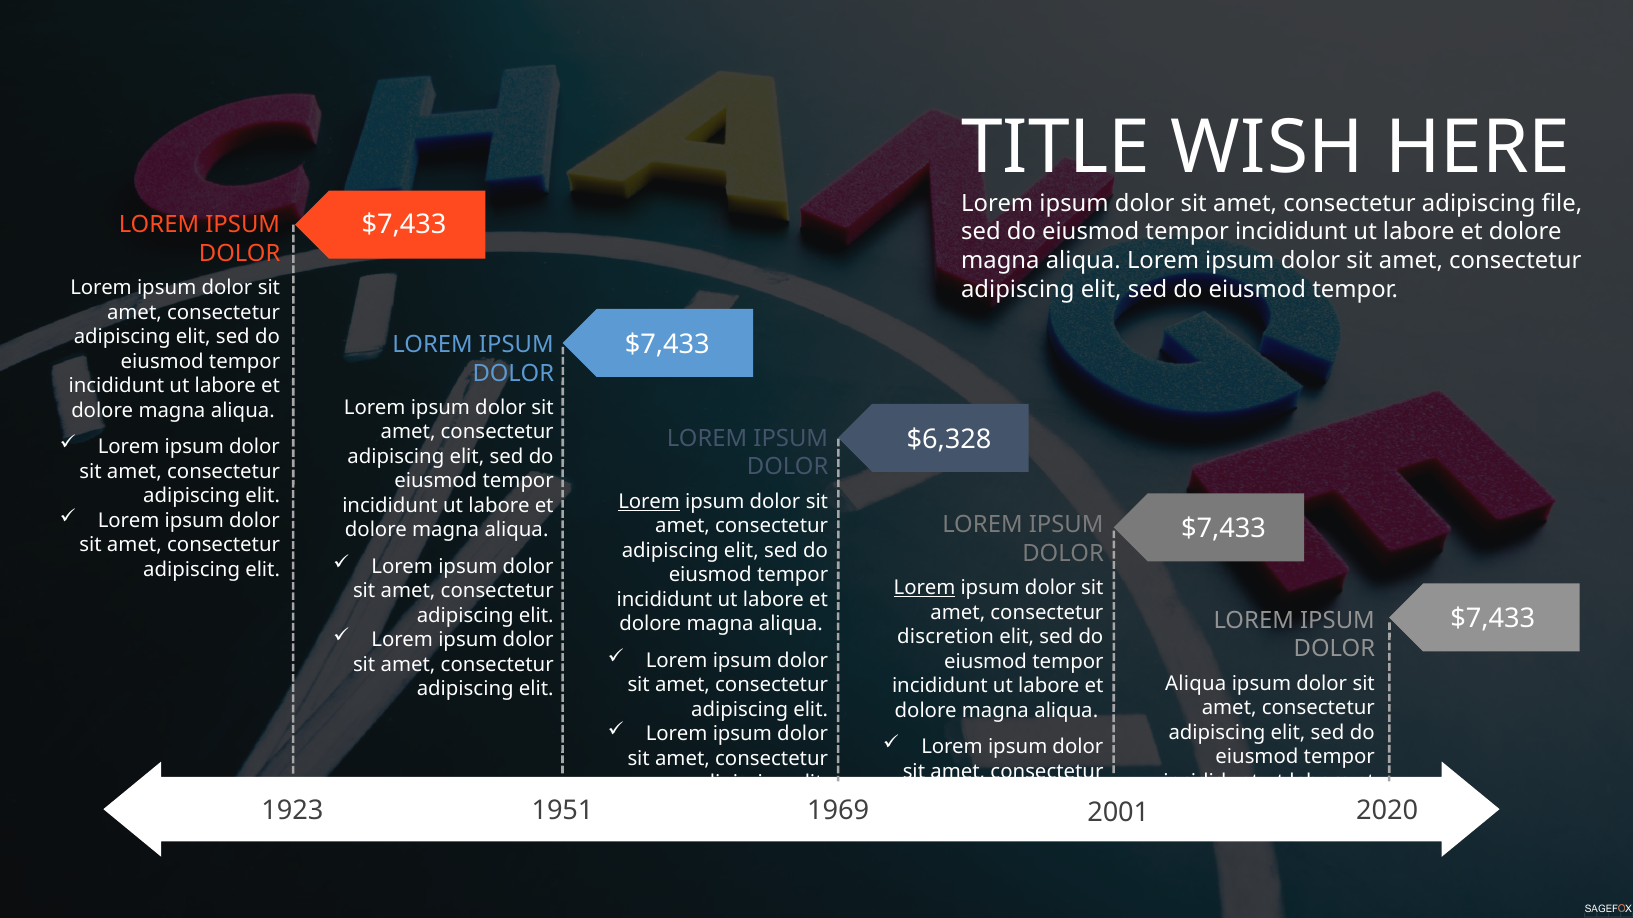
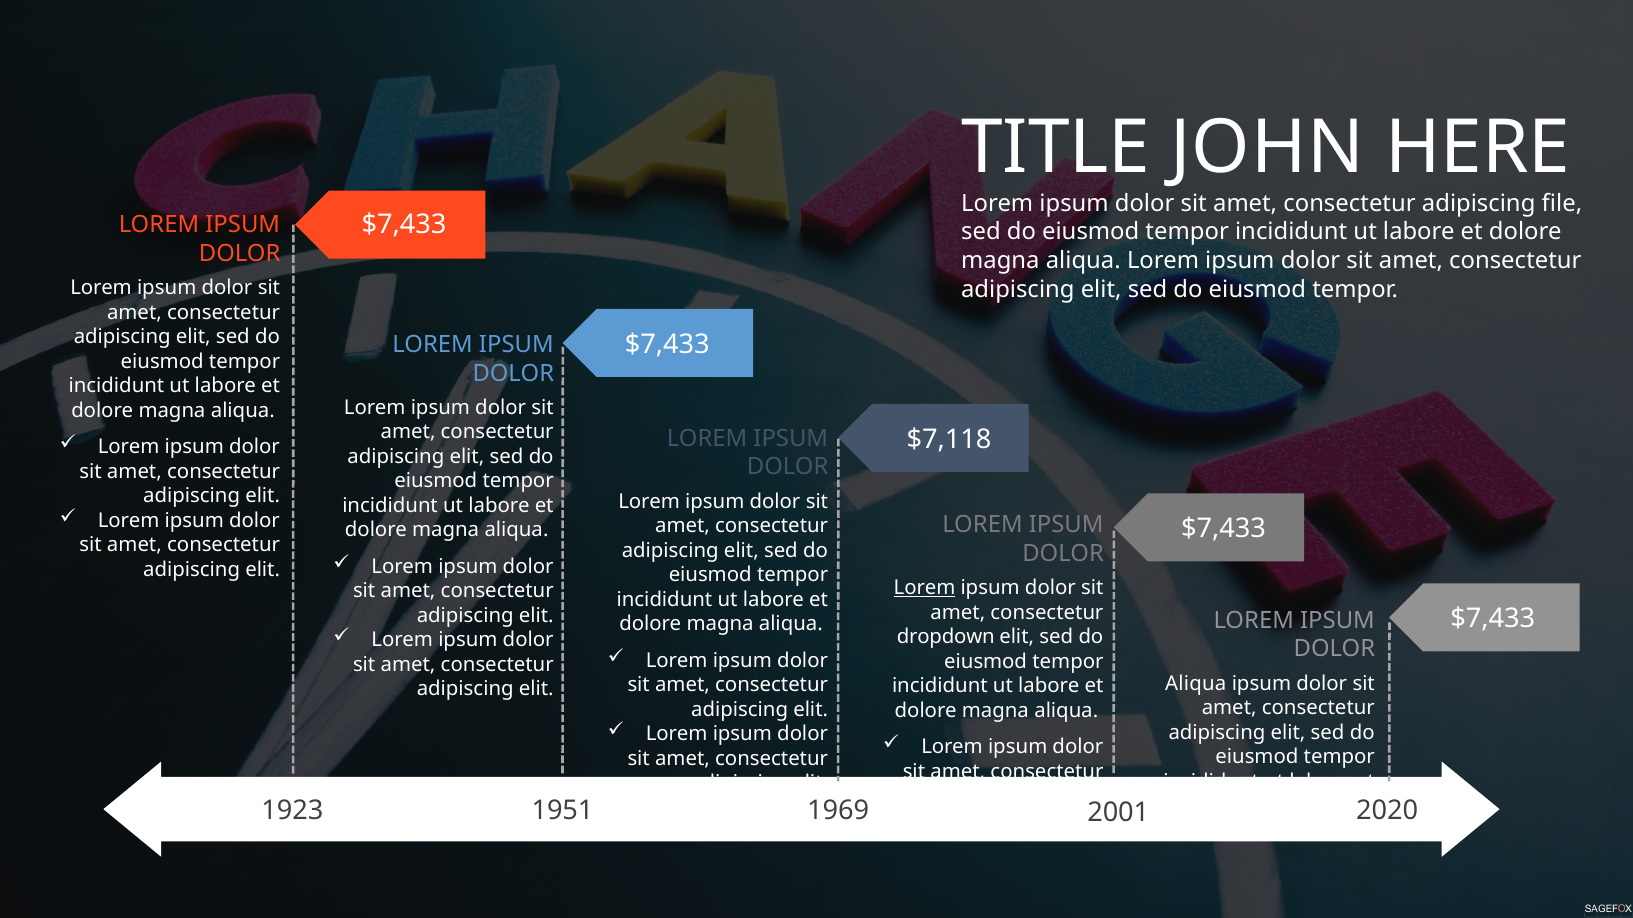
WISH: WISH -> JOHN
$6,328: $6,328 -> $7,118
Lorem at (649, 502) underline: present -> none
discretion: discretion -> dropdown
